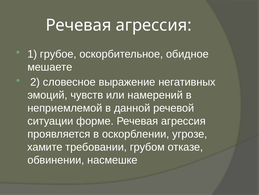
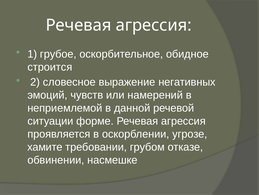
мешаете: мешаете -> строится
